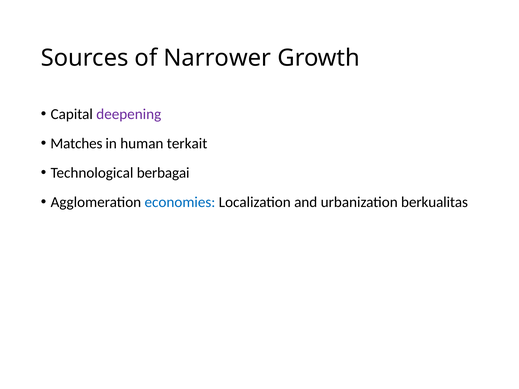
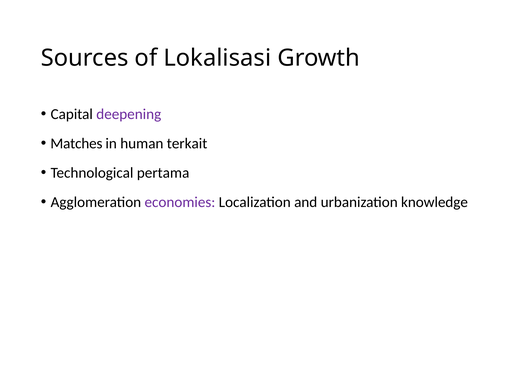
Narrower: Narrower -> Lokalisasi
berbagai: berbagai -> pertama
economies colour: blue -> purple
berkualitas: berkualitas -> knowledge
